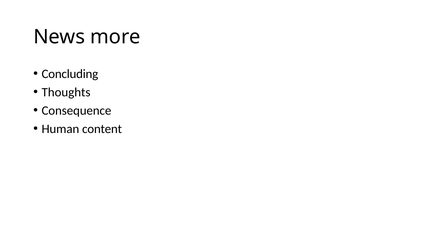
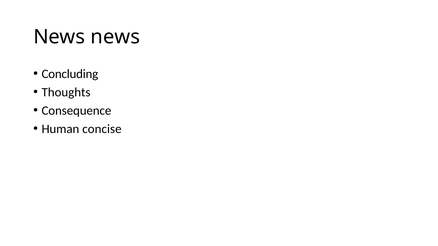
News more: more -> news
content: content -> concise
